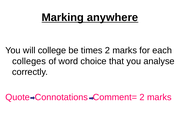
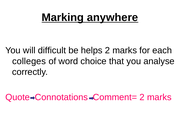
college: college -> difficult
times: times -> helps
